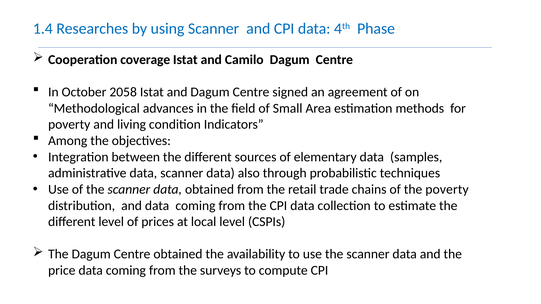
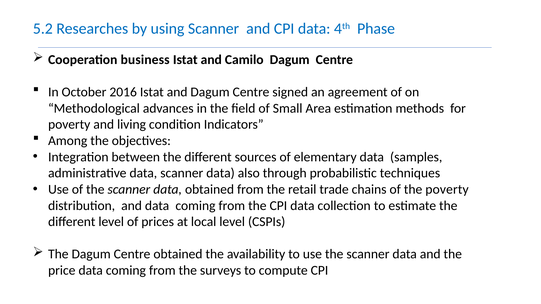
1.4: 1.4 -> 5.2
coverage: coverage -> business
2058: 2058 -> 2016
